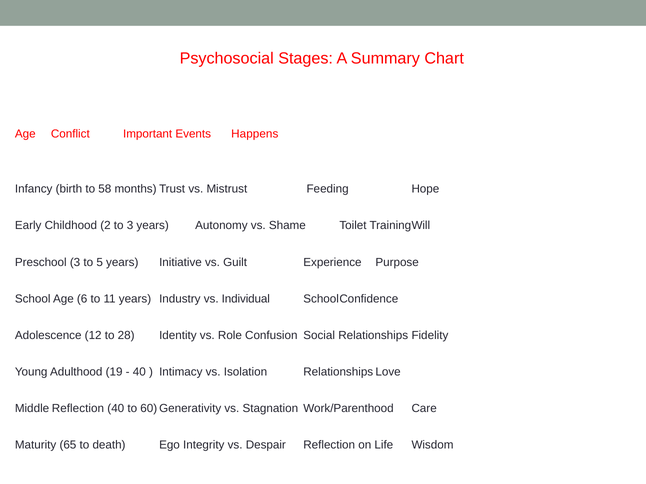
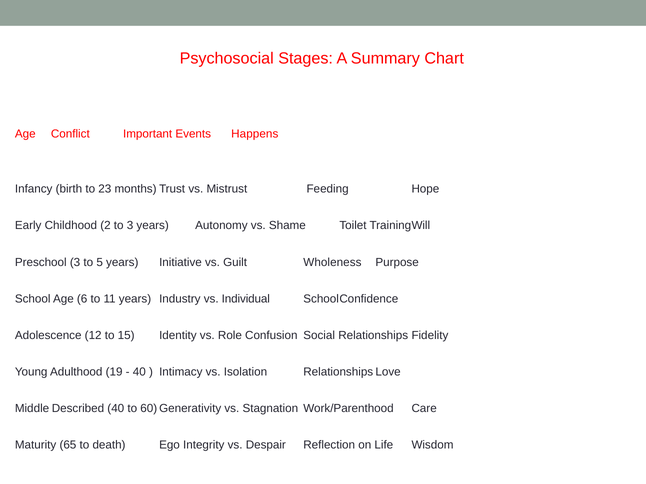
58: 58 -> 23
Experience: Experience -> Wholeness
28: 28 -> 15
Middle Reflection: Reflection -> Described
